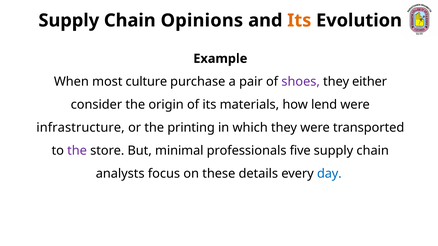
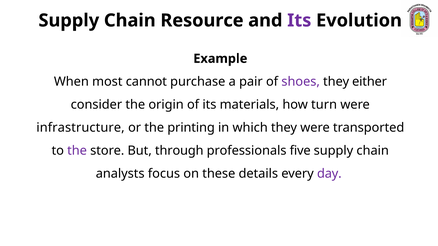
Opinions: Opinions -> Resource
Its at (299, 21) colour: orange -> purple
culture: culture -> cannot
lend: lend -> turn
minimal: minimal -> through
day colour: blue -> purple
